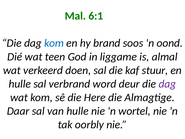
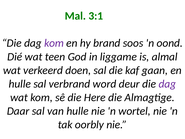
6:1: 6:1 -> 3:1
kom at (54, 43) colour: blue -> purple
stuur: stuur -> gaan
